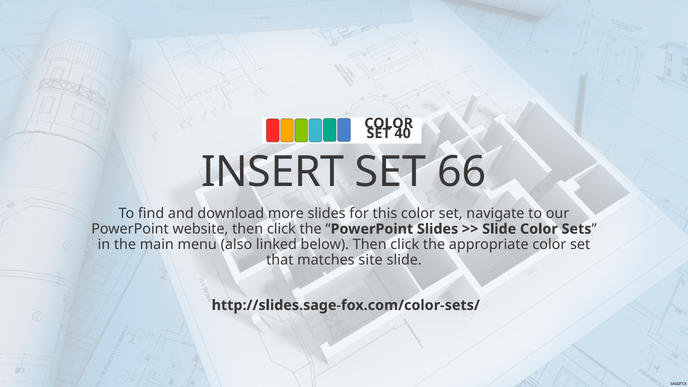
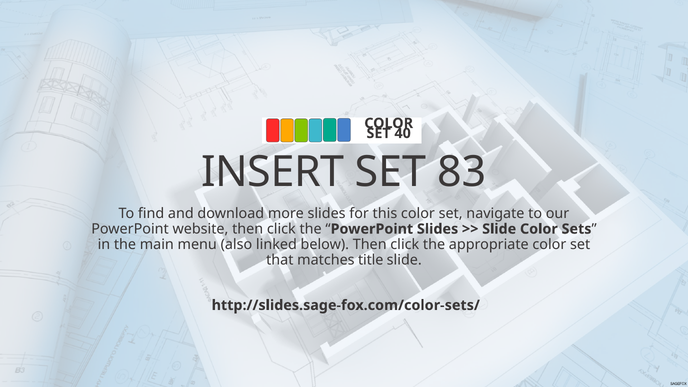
66: 66 -> 83
site: site -> title
